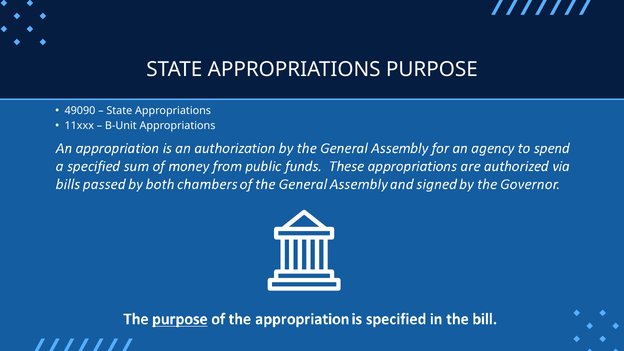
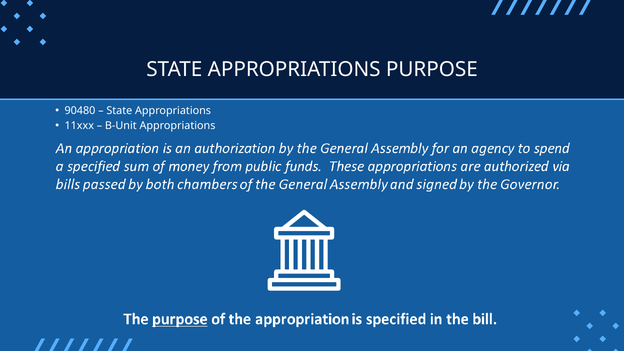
49090: 49090 -> 90480
